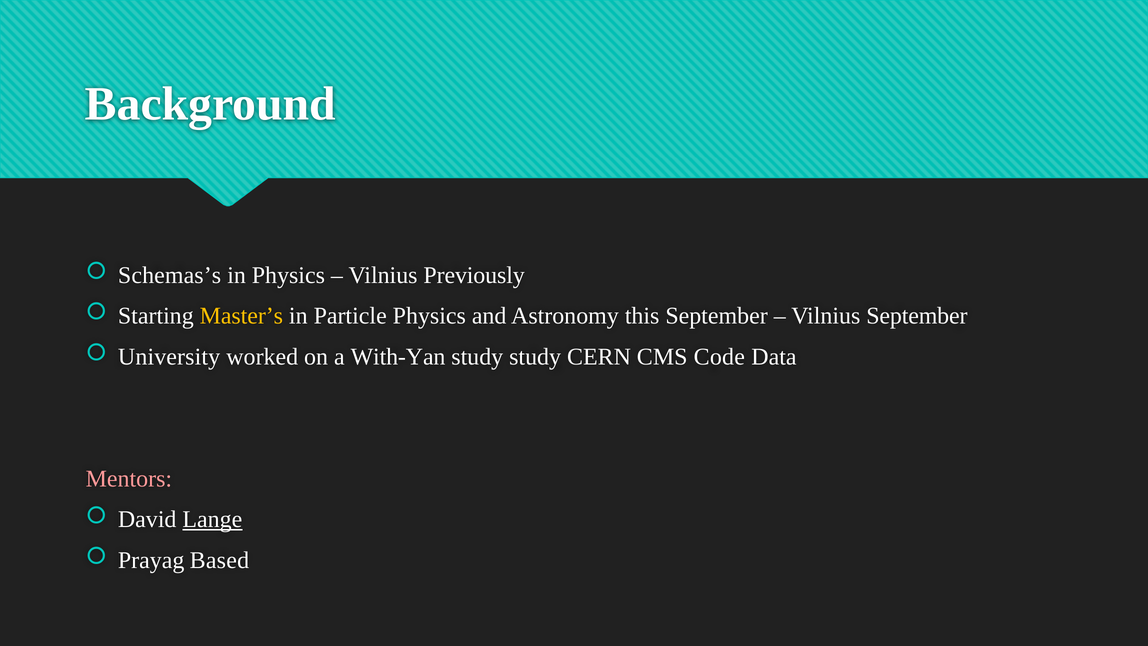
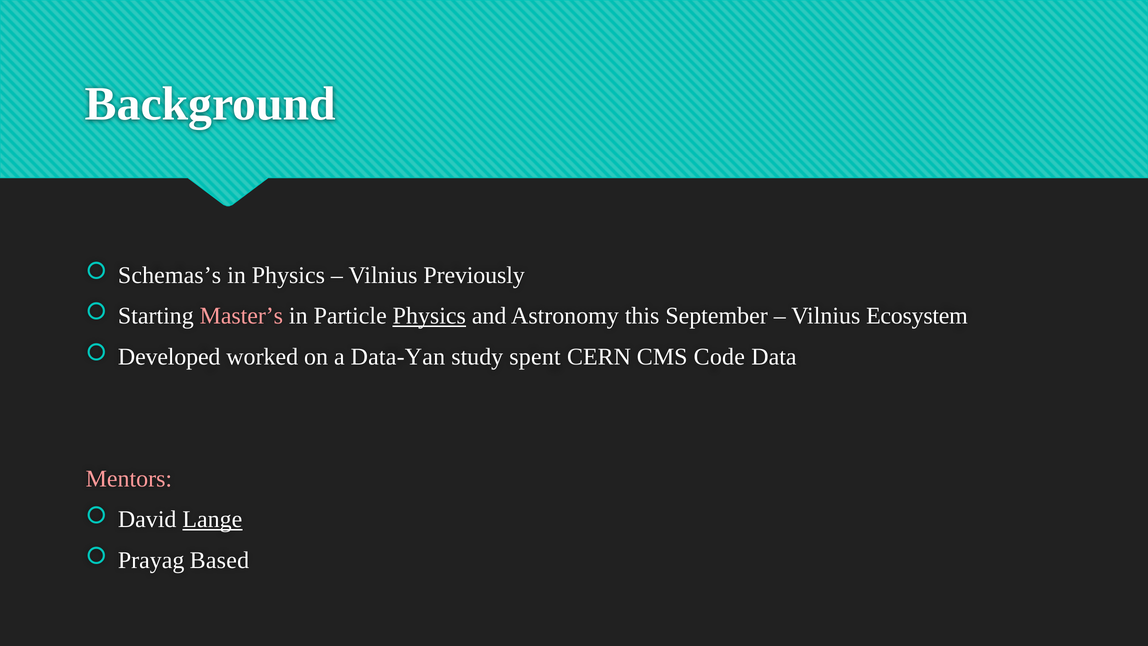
Master’s colour: yellow -> pink
Physics at (429, 316) underline: none -> present
Vilnius September: September -> Ecosystem
University: University -> Developed
With-Yan: With-Yan -> Data-Yan
study study: study -> spent
